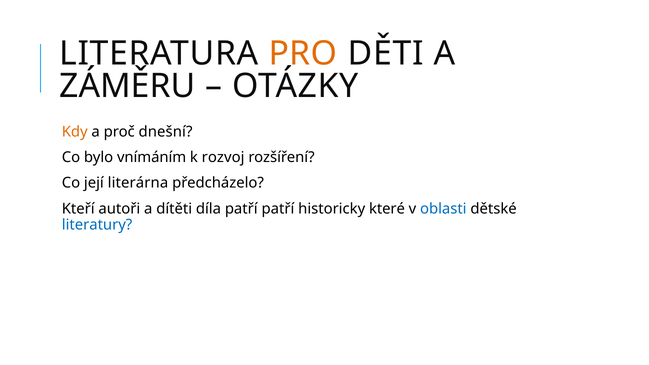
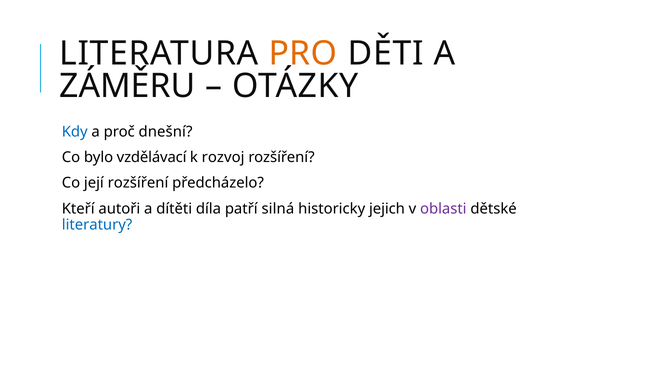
Kdy colour: orange -> blue
vnímáním: vnímáním -> vzdělávací
její literárna: literárna -> rozšíření
patří patří: patří -> silná
které: které -> jejich
oblasti colour: blue -> purple
